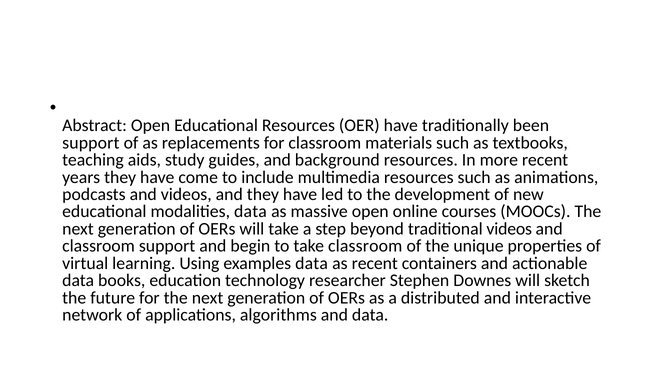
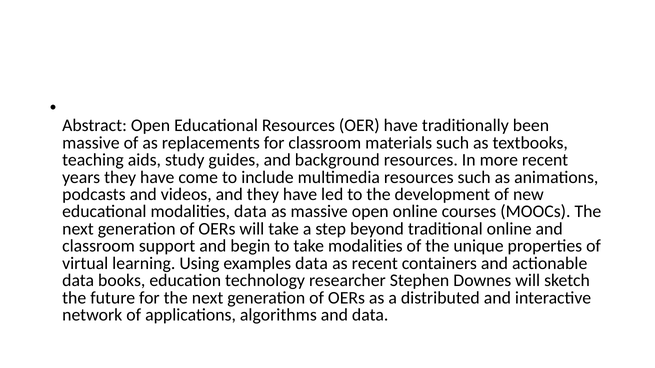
support at (91, 143): support -> massive
traditional videos: videos -> online
take classroom: classroom -> modalities
